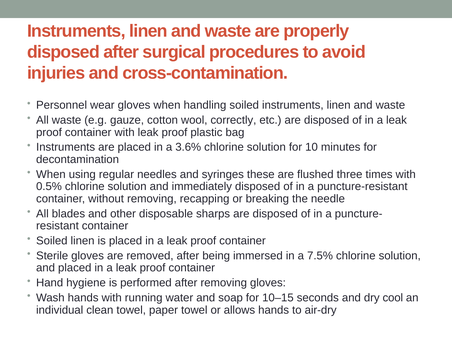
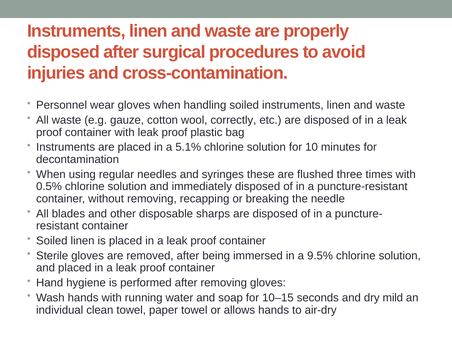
3.6%: 3.6% -> 5.1%
7.5%: 7.5% -> 9.5%
cool: cool -> mild
